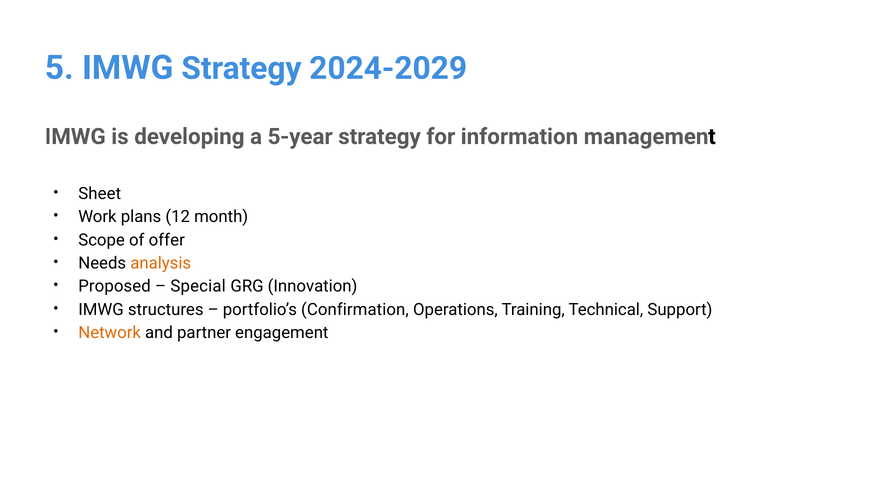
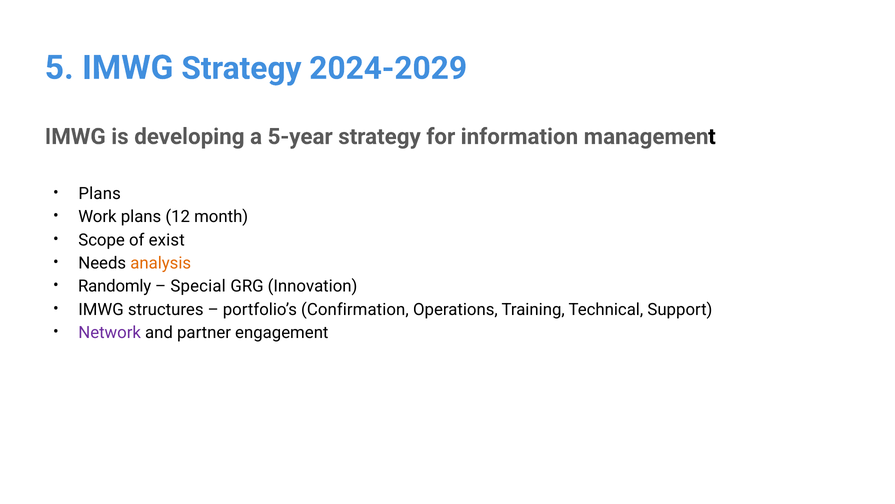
Sheet at (100, 193): Sheet -> Plans
offer: offer -> exist
Proposed: Proposed -> Randomly
Network colour: orange -> purple
